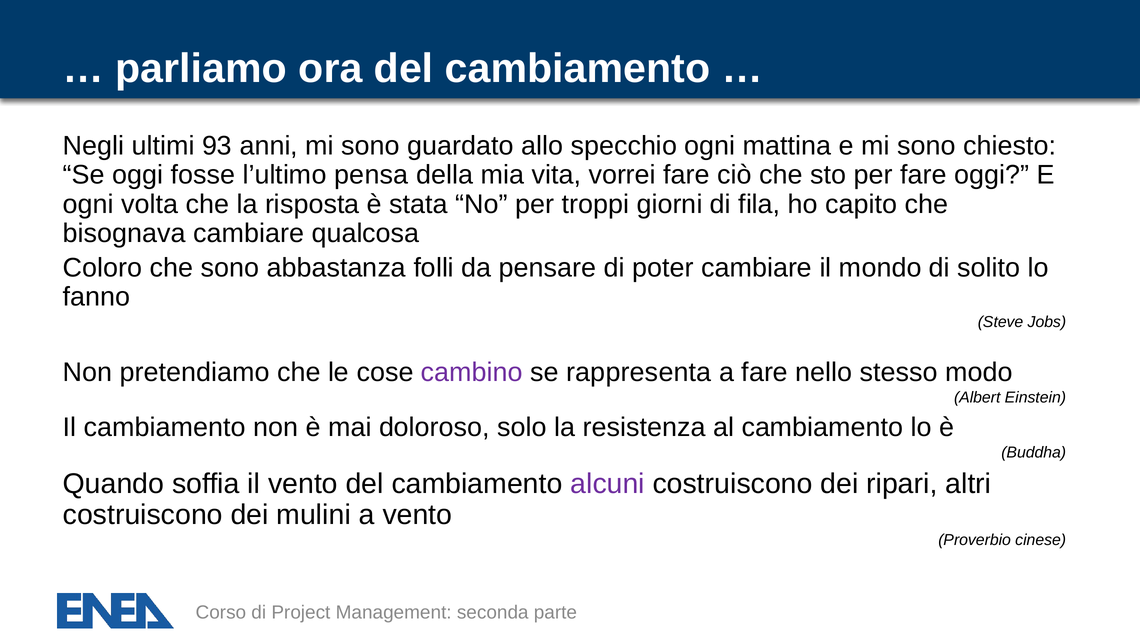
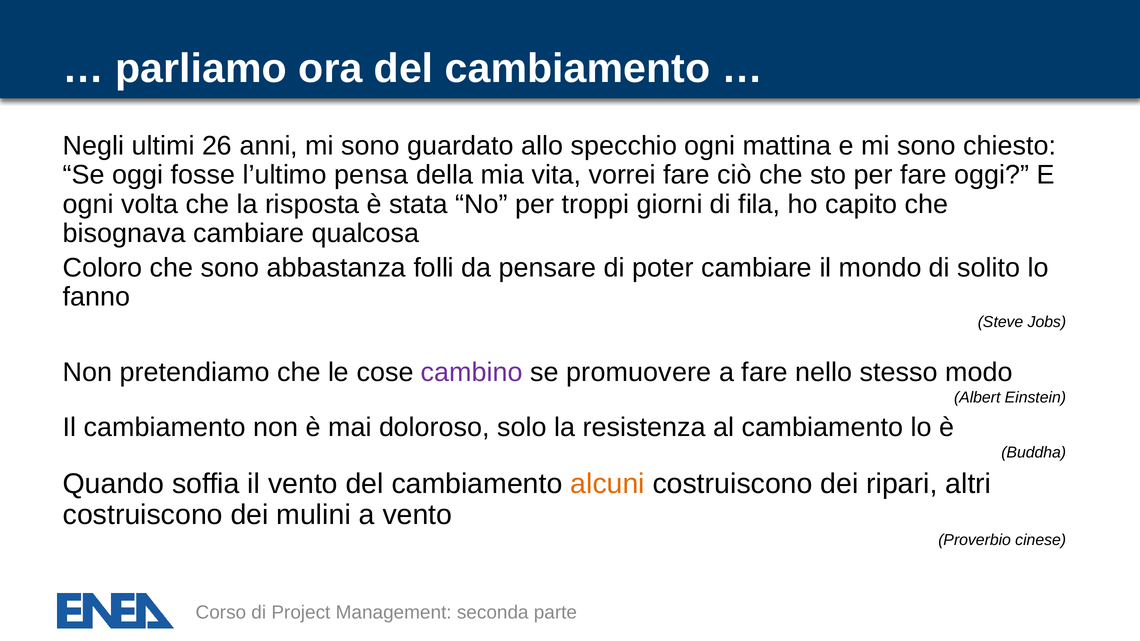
93: 93 -> 26
rappresenta: rappresenta -> promuovere
alcuni colour: purple -> orange
